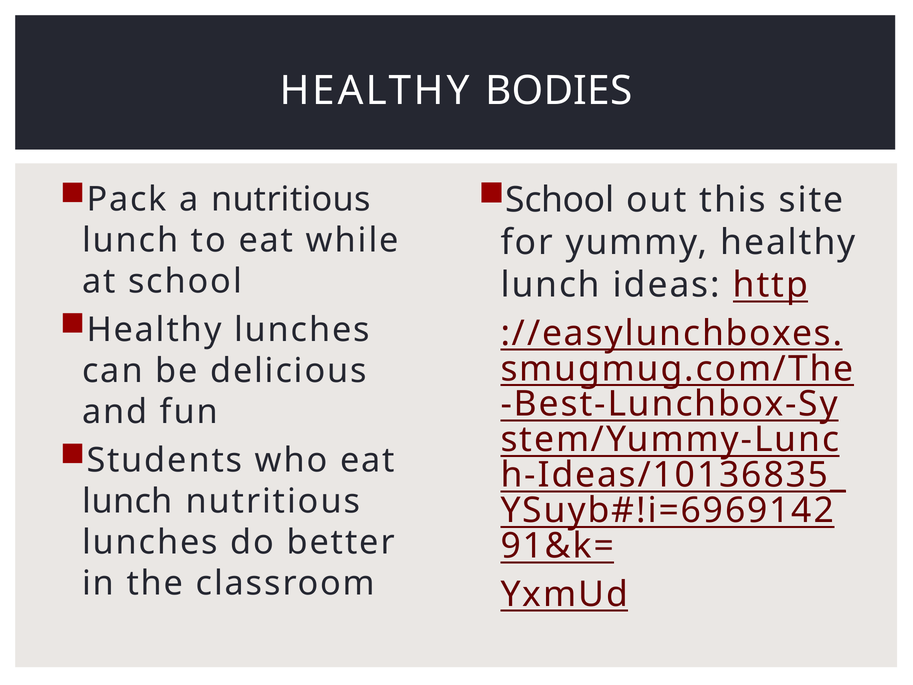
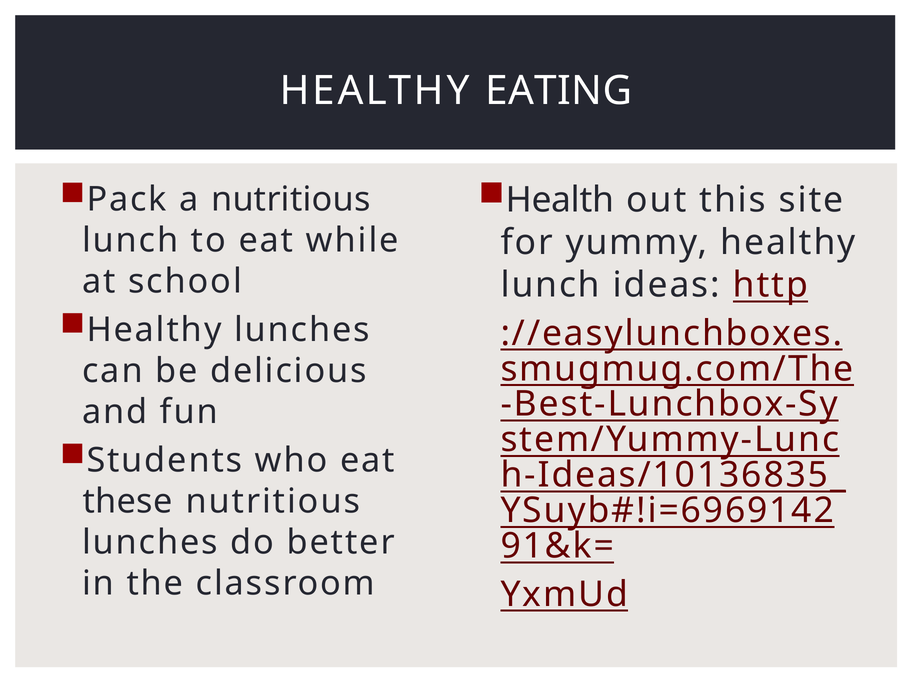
BODIES: BODIES -> EATING
School at (560, 200): School -> Health
lunch at (127, 501): lunch -> these
